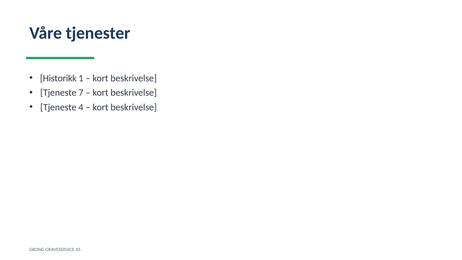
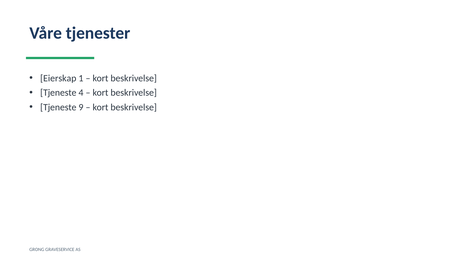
Historikk: Historikk -> Eierskap
7: 7 -> 4
4: 4 -> 9
